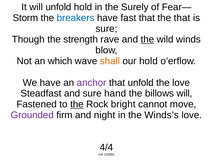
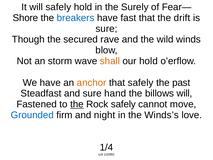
will unfold: unfold -> safely
Storm: Storm -> Shore
the that: that -> drift
strength: strength -> secured
the at (147, 39) underline: present -> none
which: which -> storm
anchor colour: purple -> orange
that unfold: unfold -> safely
the love: love -> past
Rock bright: bright -> safely
Grounded colour: purple -> blue
4/4: 4/4 -> 1/4
